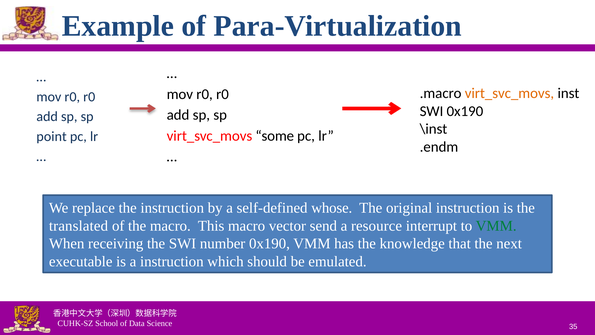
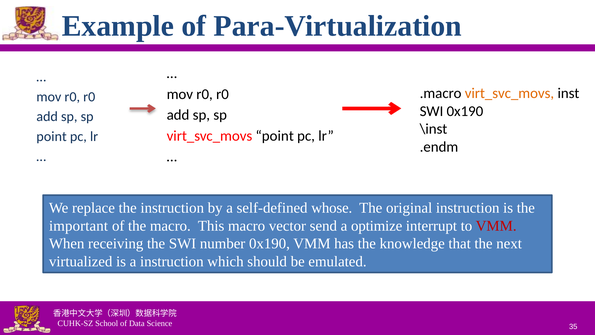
virt_svc_movs some: some -> point
translated: translated -> important
resource: resource -> optimize
VMM at (496, 226) colour: green -> red
executable: executable -> virtualized
